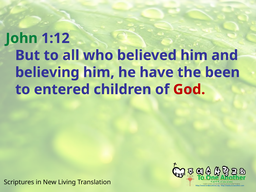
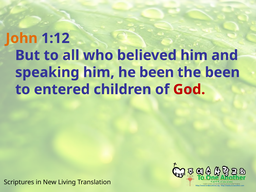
John colour: green -> orange
believing: believing -> speaking
he have: have -> been
